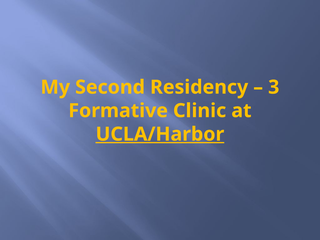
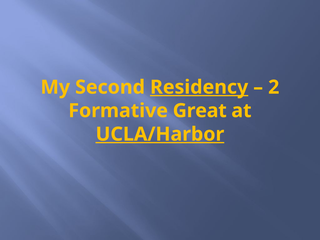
Residency underline: none -> present
3: 3 -> 2
Clinic: Clinic -> Great
